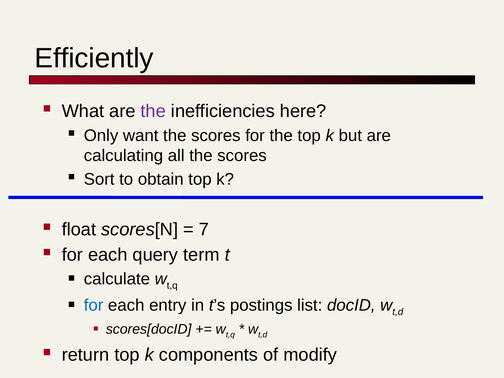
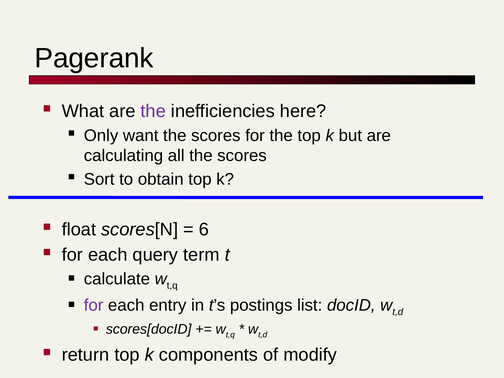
Efficiently: Efficiently -> Pagerank
7: 7 -> 6
for at (94, 305) colour: blue -> purple
